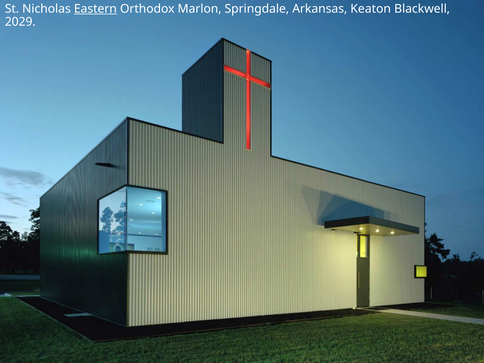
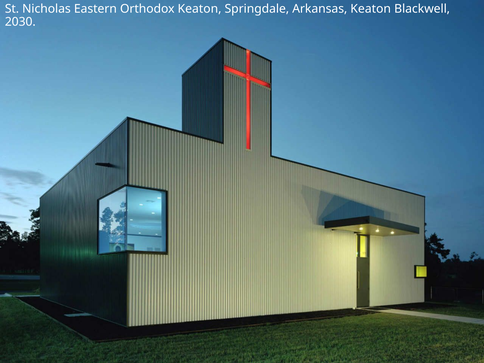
Eastern underline: present -> none
Orthodox Marlon: Marlon -> Keaton
2029: 2029 -> 2030
